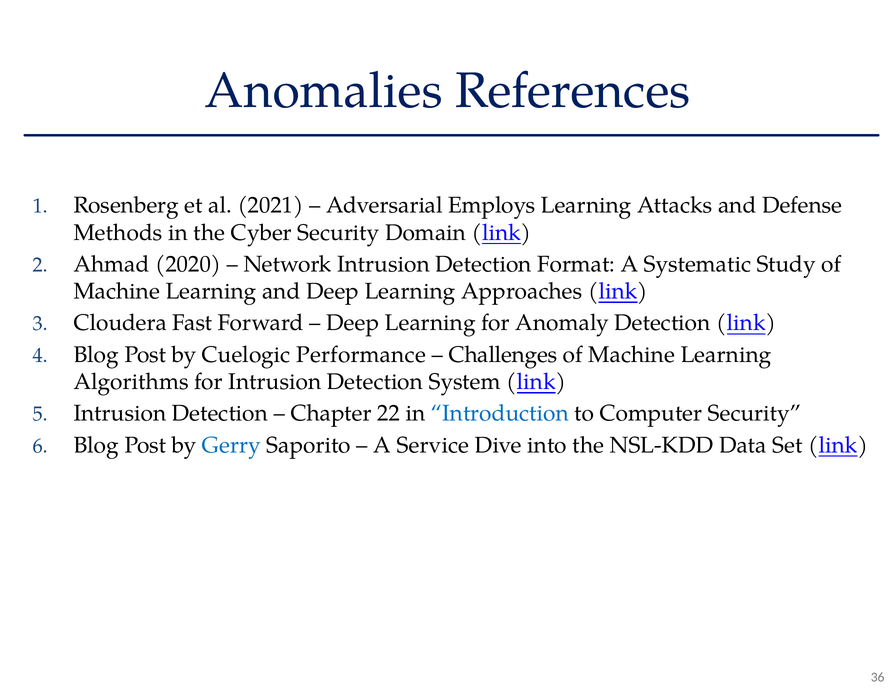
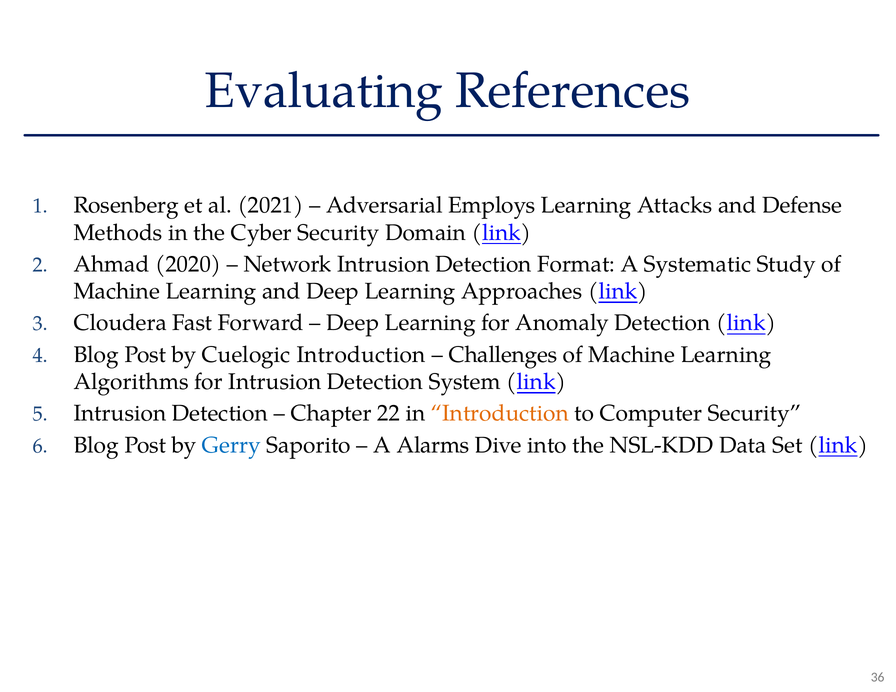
Anomalies: Anomalies -> Evaluating
Cuelogic Performance: Performance -> Introduction
Introduction at (500, 414) colour: blue -> orange
Service: Service -> Alarms
